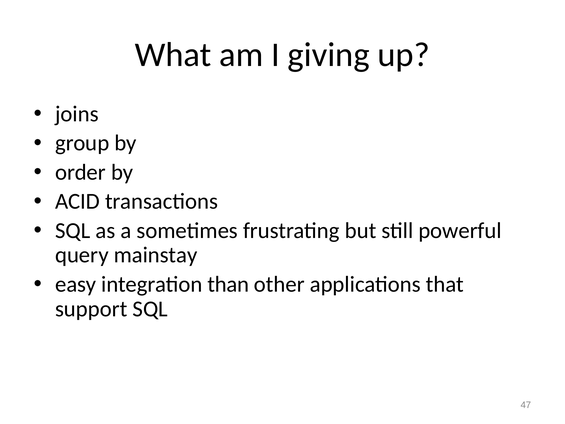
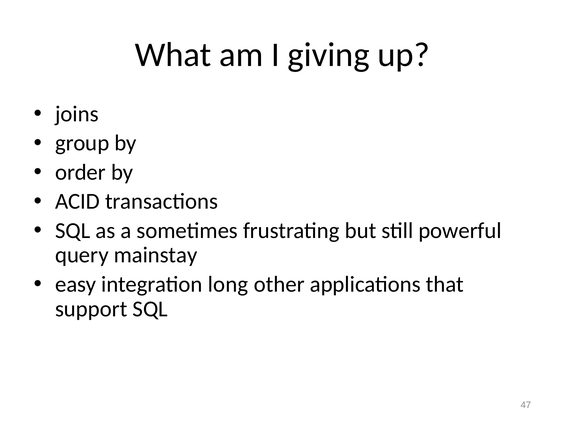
than: than -> long
